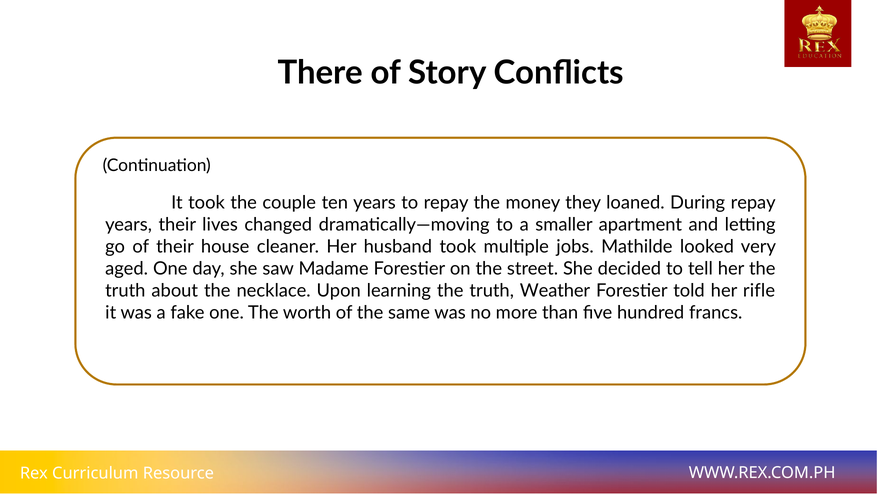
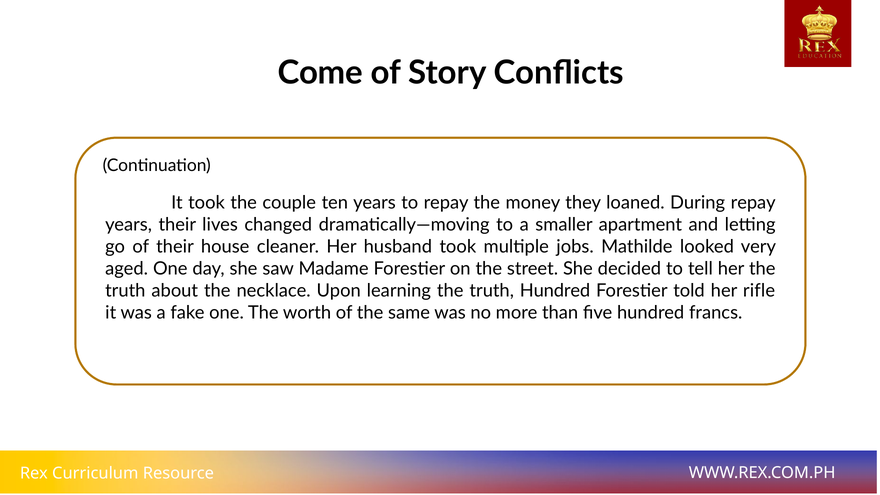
There: There -> Come
truth Weather: Weather -> Hundred
